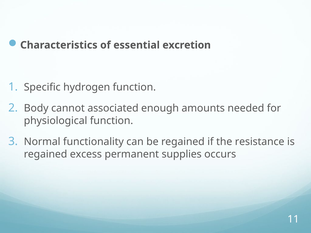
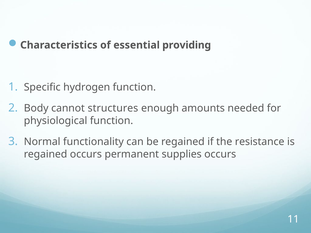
excretion: excretion -> providing
associated: associated -> structures
regained excess: excess -> occurs
